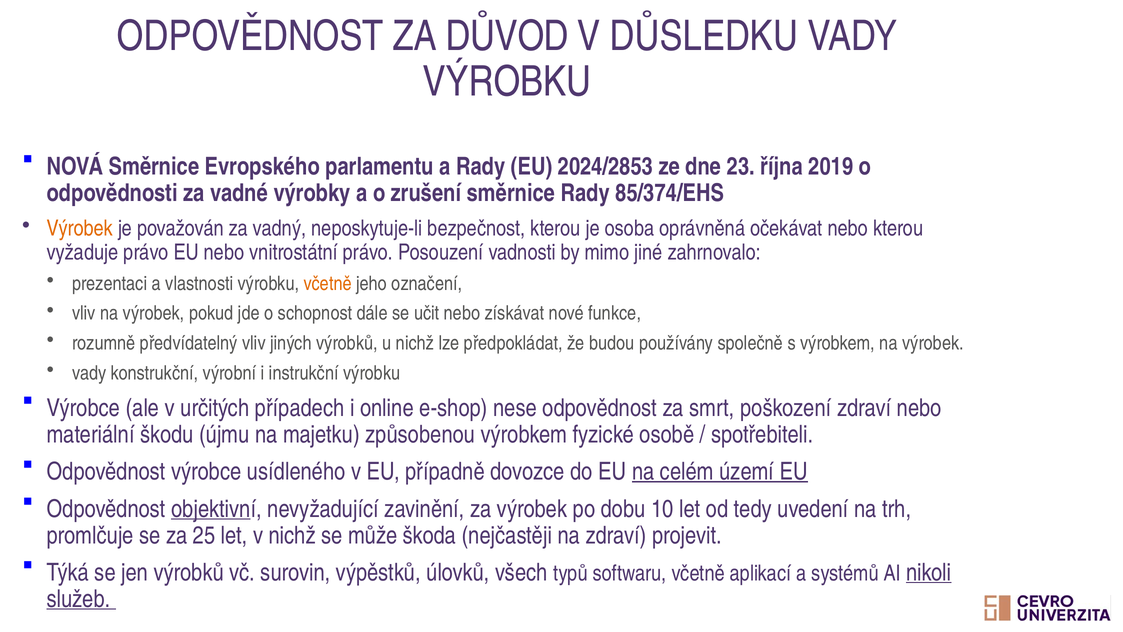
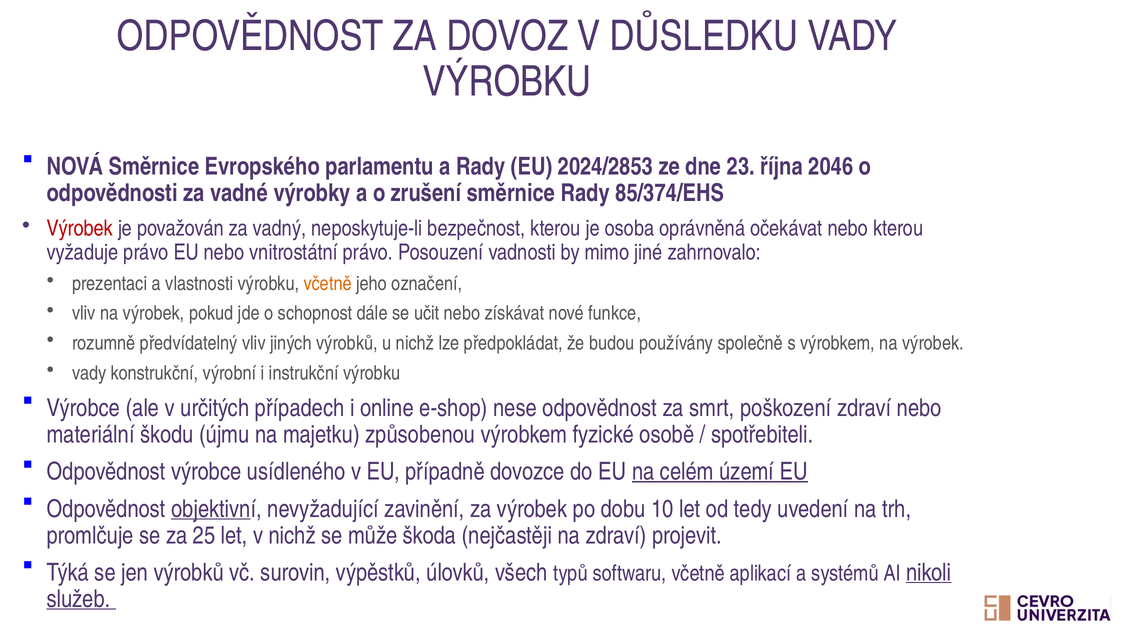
DŮVOD: DŮVOD -> DOVOZ
2019: 2019 -> 2046
Výrobek at (80, 228) colour: orange -> red
